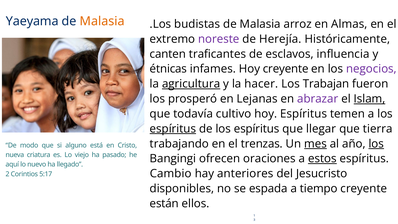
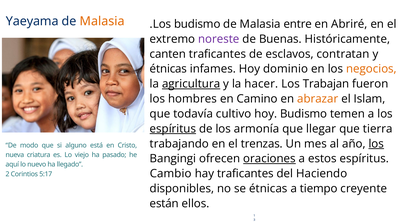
.Los budistas: budistas -> budismo
arroz: arroz -> entre
Almas: Almas -> Abriré
Herejía: Herejía -> Buenas
influencia: influencia -> contratan
Hoy creyente: creyente -> dominio
negocios colour: purple -> orange
prosperó: prosperó -> hombres
Lejanas: Lejanas -> Camino
abrazar colour: purple -> orange
Islam underline: present -> none
hoy Espíritus: Espíritus -> Budismo
de los espíritus: espíritus -> armonía
mes underline: present -> none
oraciones underline: none -> present
estos underline: present -> none
hay anteriores: anteriores -> traficantes
Jesucristo: Jesucristo -> Haciendo
se espada: espada -> étnicas
